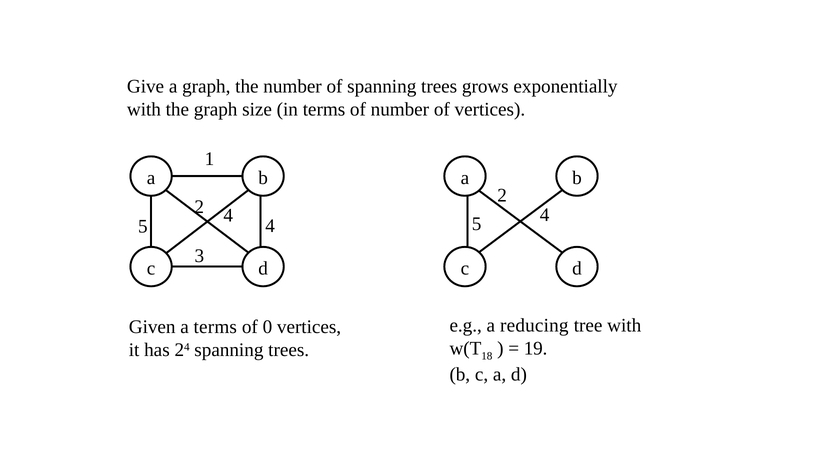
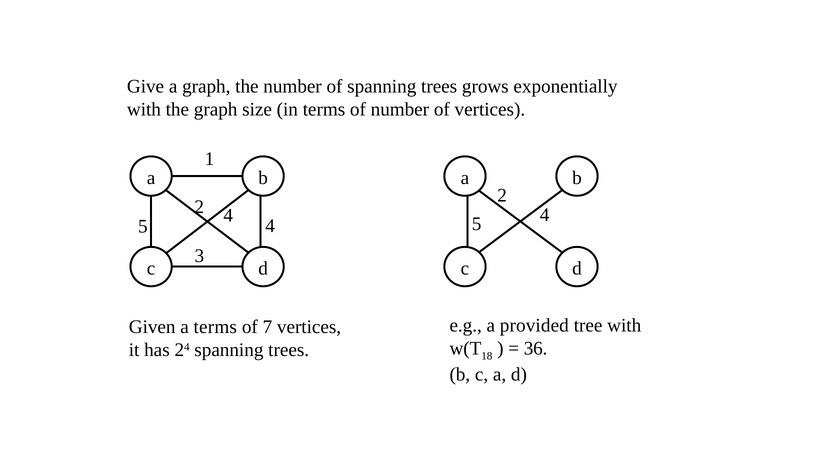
reducing: reducing -> provided
0: 0 -> 7
19: 19 -> 36
